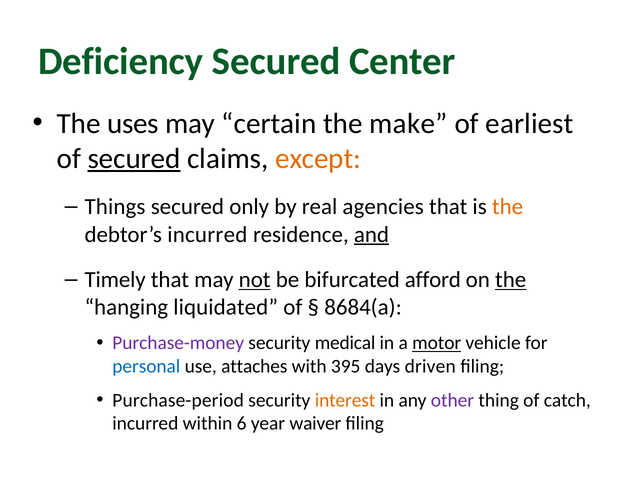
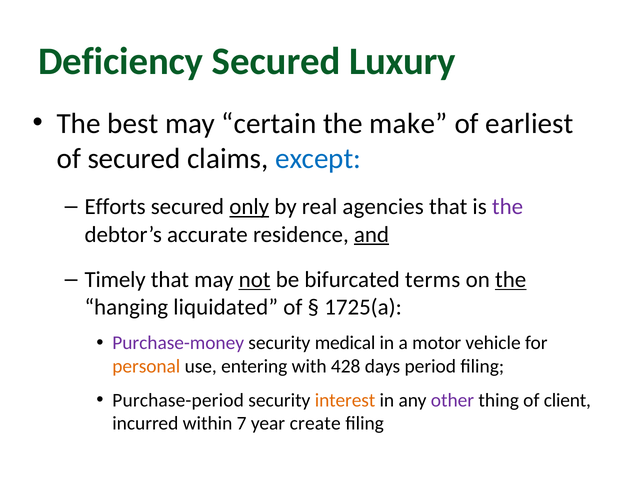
Center: Center -> Luxury
uses: uses -> best
secured at (134, 158) underline: present -> none
except colour: orange -> blue
Things: Things -> Efforts
only underline: none -> present
the at (508, 207) colour: orange -> purple
debtor’s incurred: incurred -> accurate
afford: afford -> terms
8684(a: 8684(a -> 1725(a
motor underline: present -> none
personal colour: blue -> orange
attaches: attaches -> entering
395: 395 -> 428
driven: driven -> period
catch: catch -> client
6: 6 -> 7
waiver: waiver -> create
